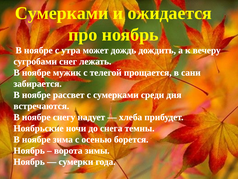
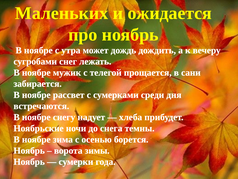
Сумерками at (62, 13): Сумерками -> Маленьких
